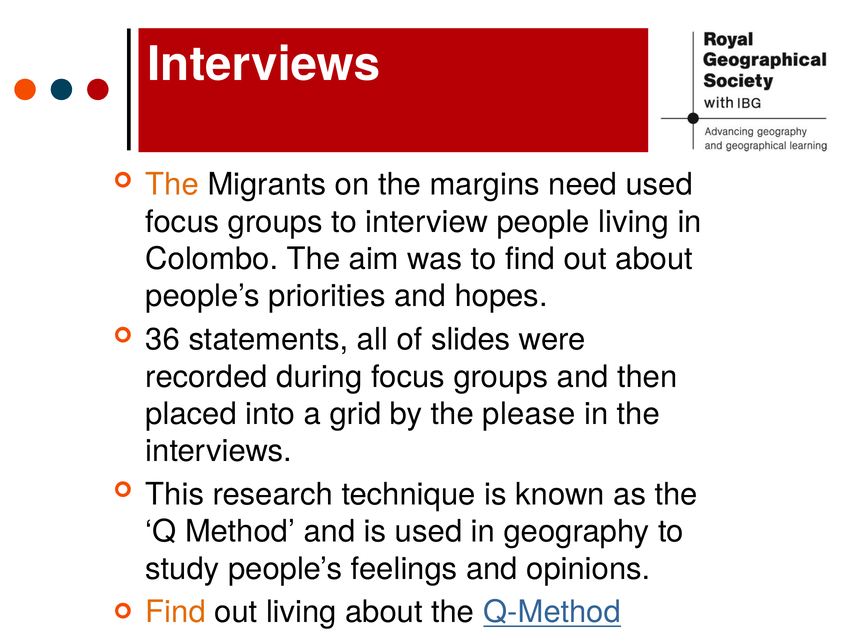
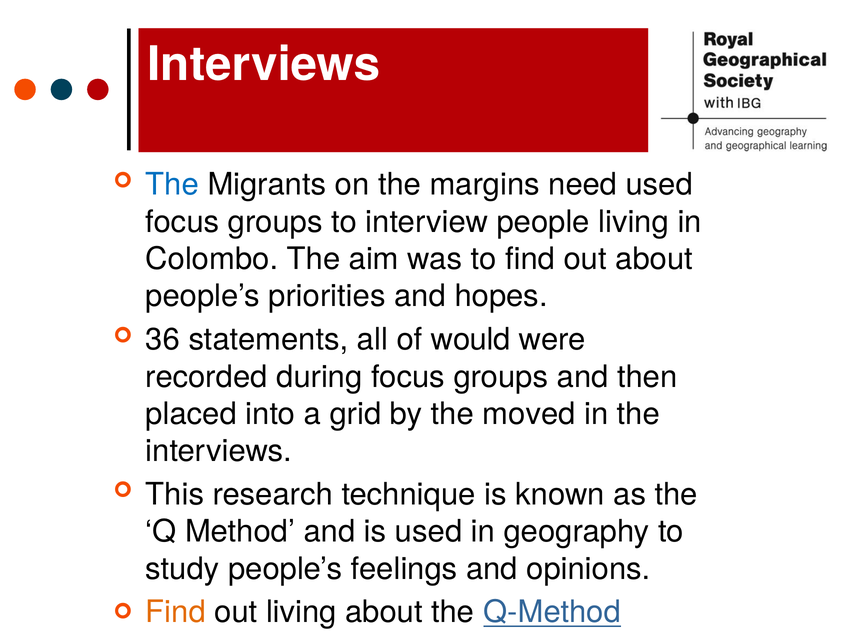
The at (172, 185) colour: orange -> blue
slides: slides -> would
please: please -> moved
